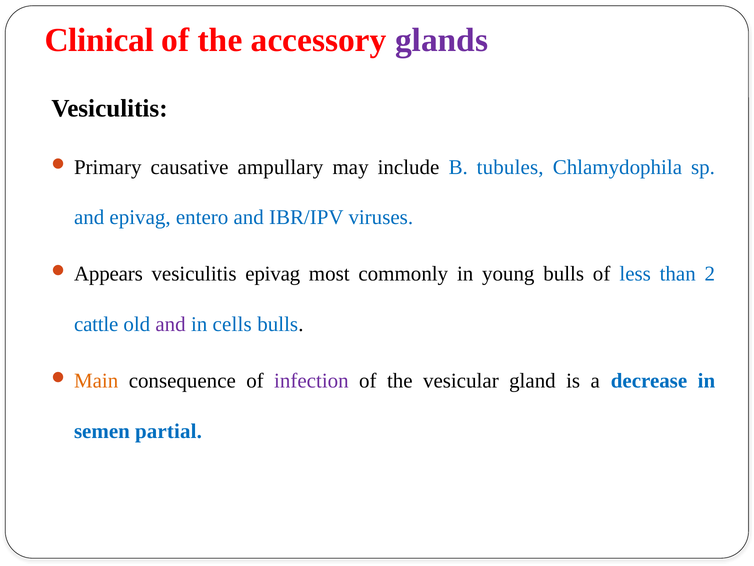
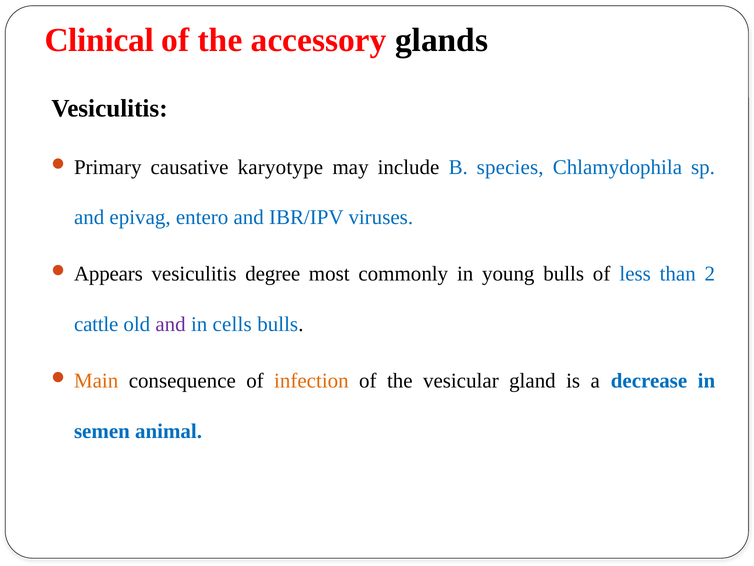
glands colour: purple -> black
ampullary: ampullary -> karyotype
tubules: tubules -> species
vesiculitis epivag: epivag -> degree
infection colour: purple -> orange
partial: partial -> animal
